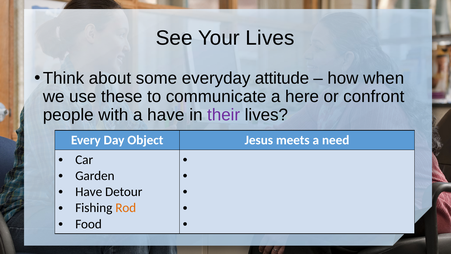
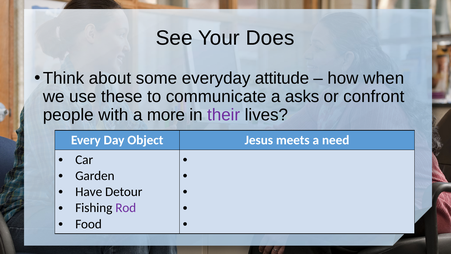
Your Lives: Lives -> Does
here: here -> asks
a have: have -> more
Rod colour: orange -> purple
